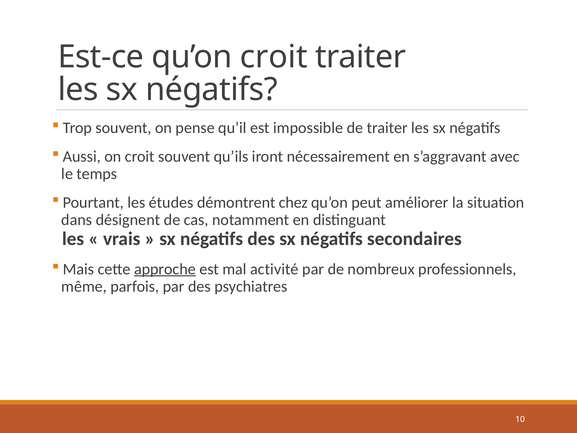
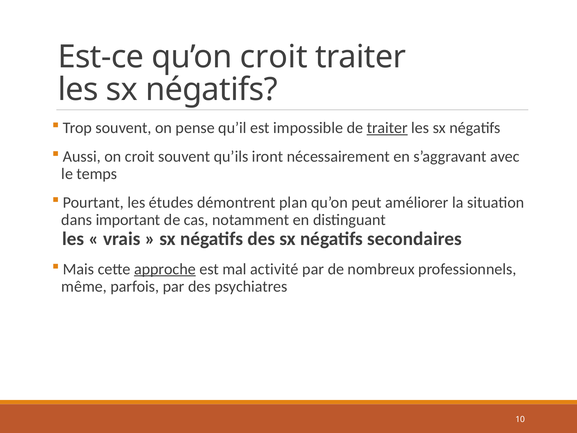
traiter at (387, 128) underline: none -> present
chez: chez -> plan
désignent: désignent -> important
